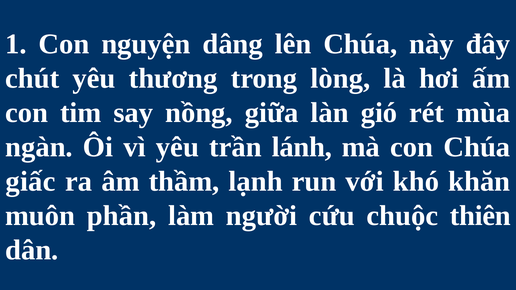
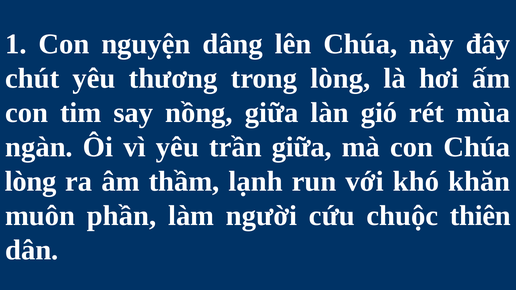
trần lánh: lánh -> giữa
giấc at (30, 182): giấc -> lòng
